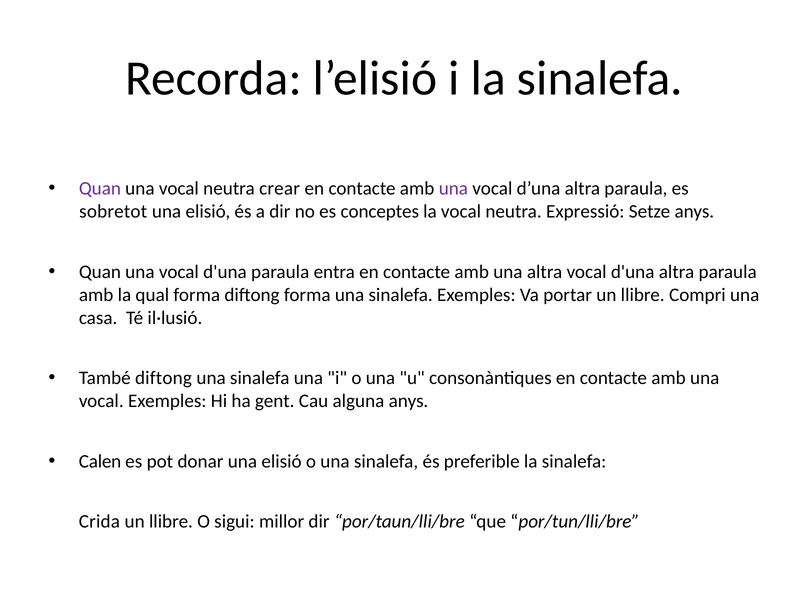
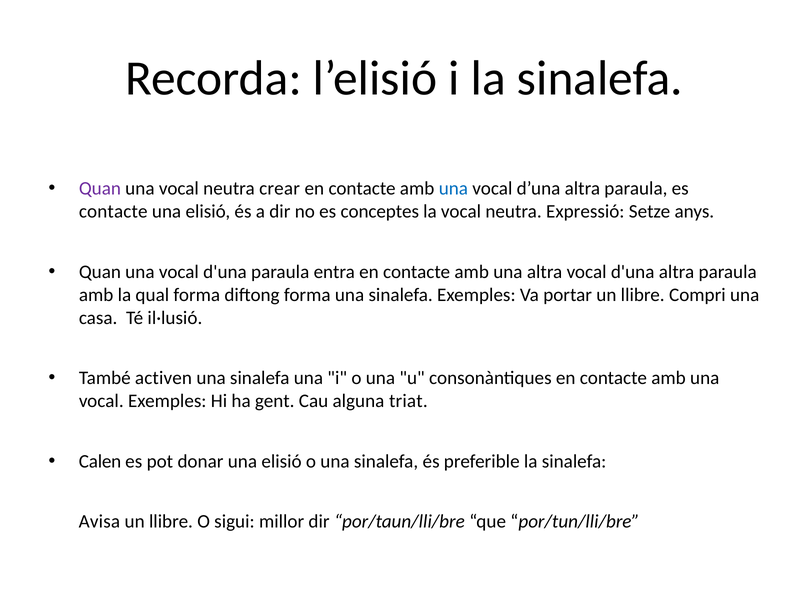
una at (453, 189) colour: purple -> blue
sobretot at (113, 211): sobretot -> contacte
També diftong: diftong -> activen
alguna anys: anys -> triat
Crida: Crida -> Avisa
